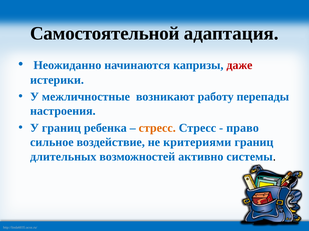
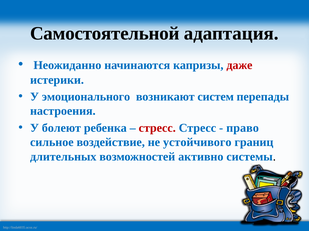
межличностные: межличностные -> эмоционального
работу: работу -> систем
У границ: границ -> болеют
стресс at (157, 128) colour: orange -> red
критериями: критериями -> устойчивого
